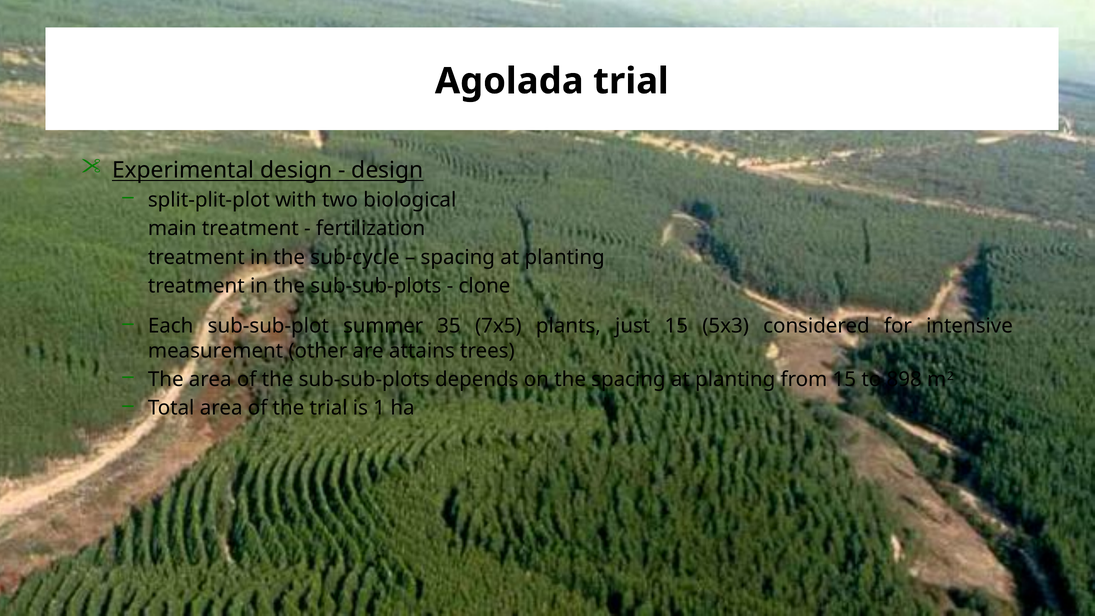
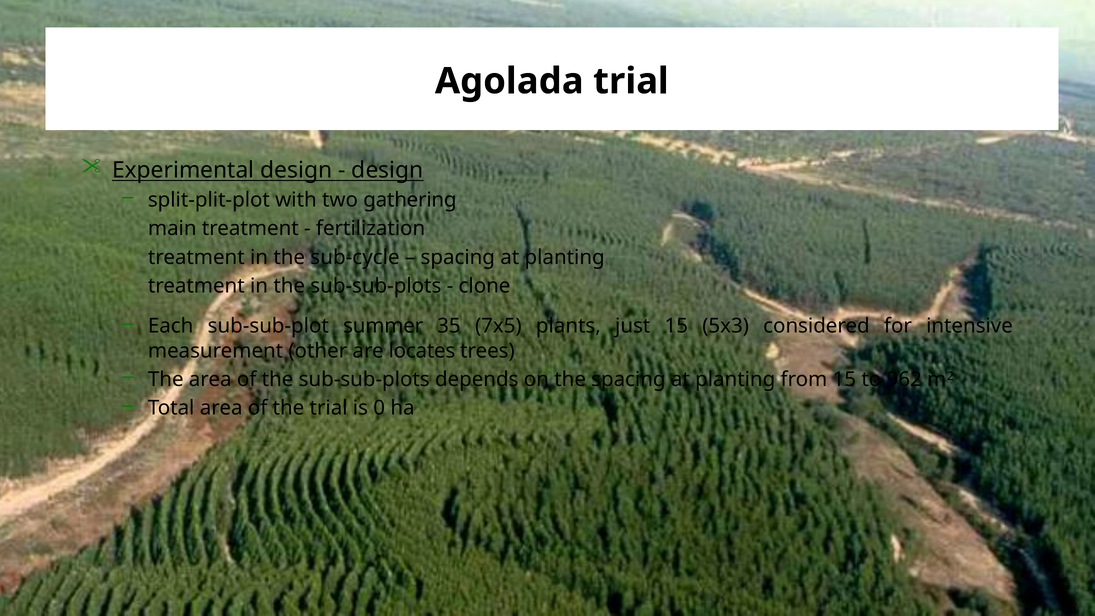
biological: biological -> gathering
attains: attains -> locates
898: 898 -> 962
1: 1 -> 0
